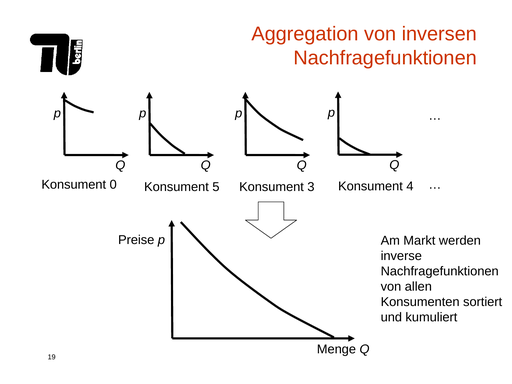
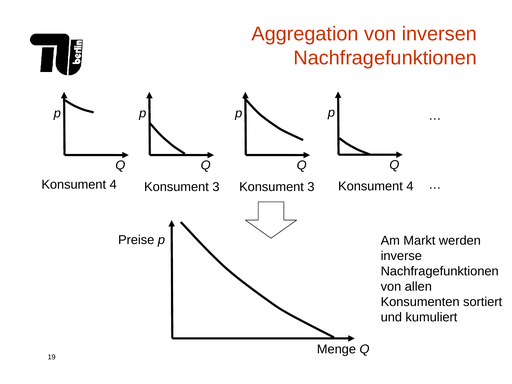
0 at (113, 185): 0 -> 4
5 at (216, 187): 5 -> 3
